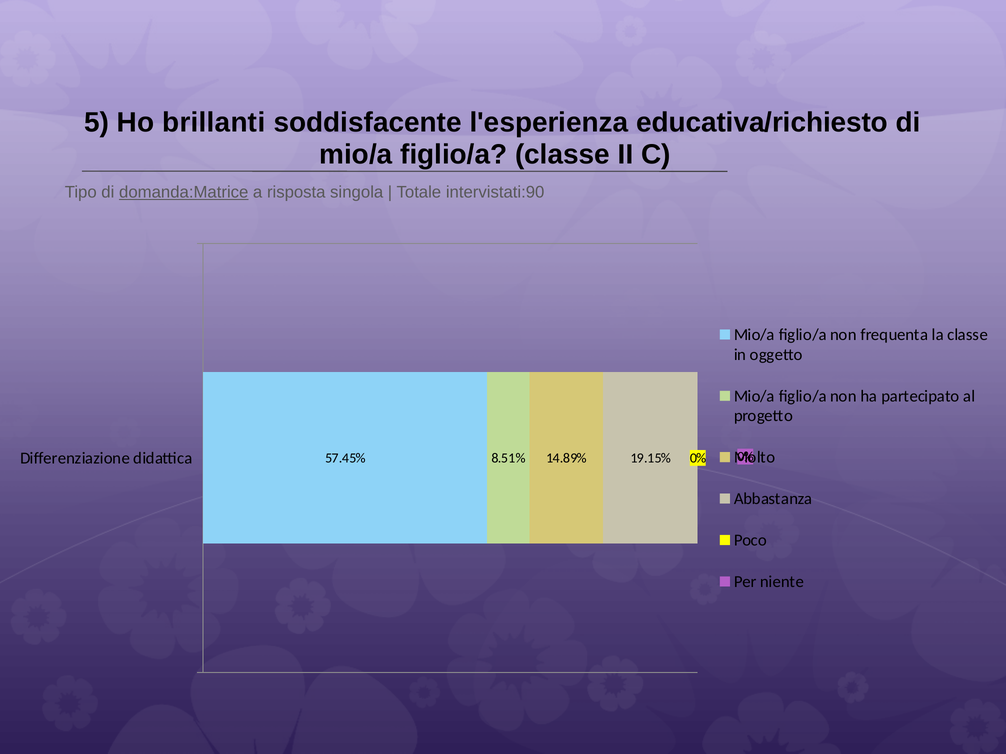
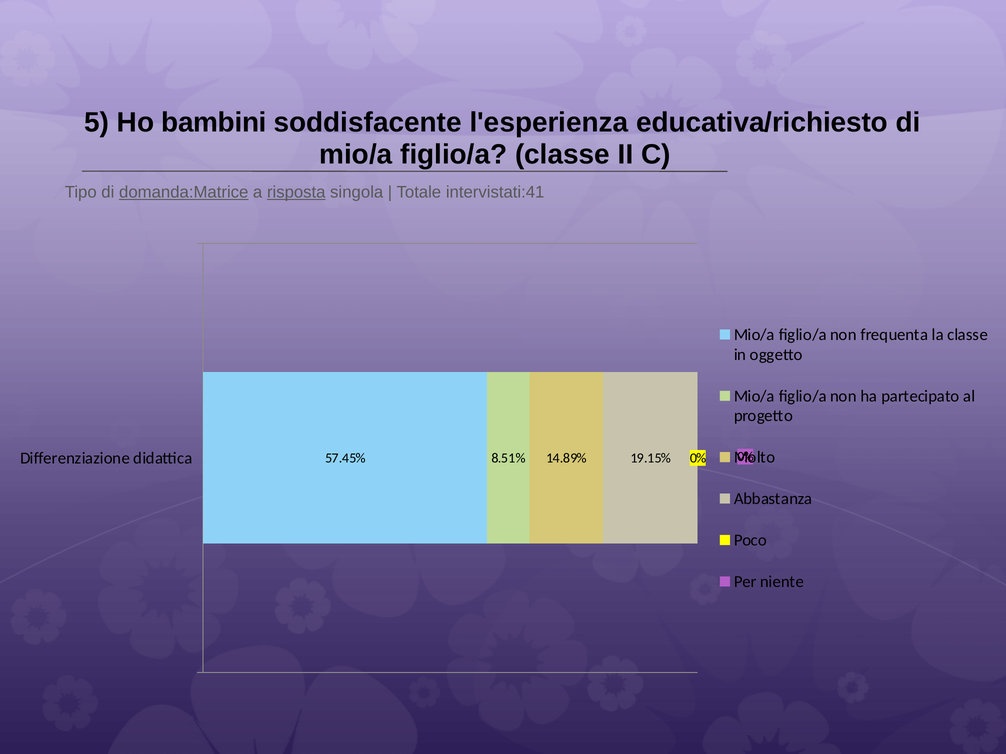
brillanti: brillanti -> bambini
risposta underline: none -> present
intervistati:90: intervistati:90 -> intervistati:41
